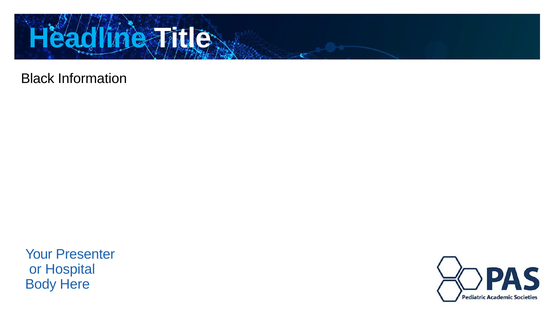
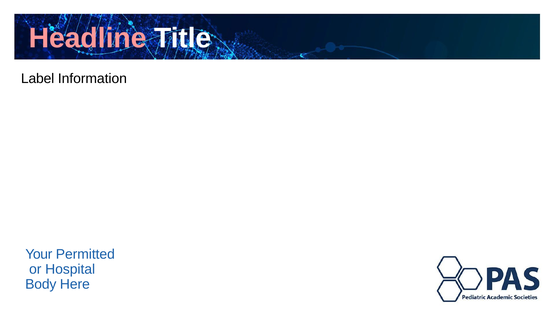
Headline colour: light blue -> pink
Black: Black -> Label
Presenter: Presenter -> Permitted
